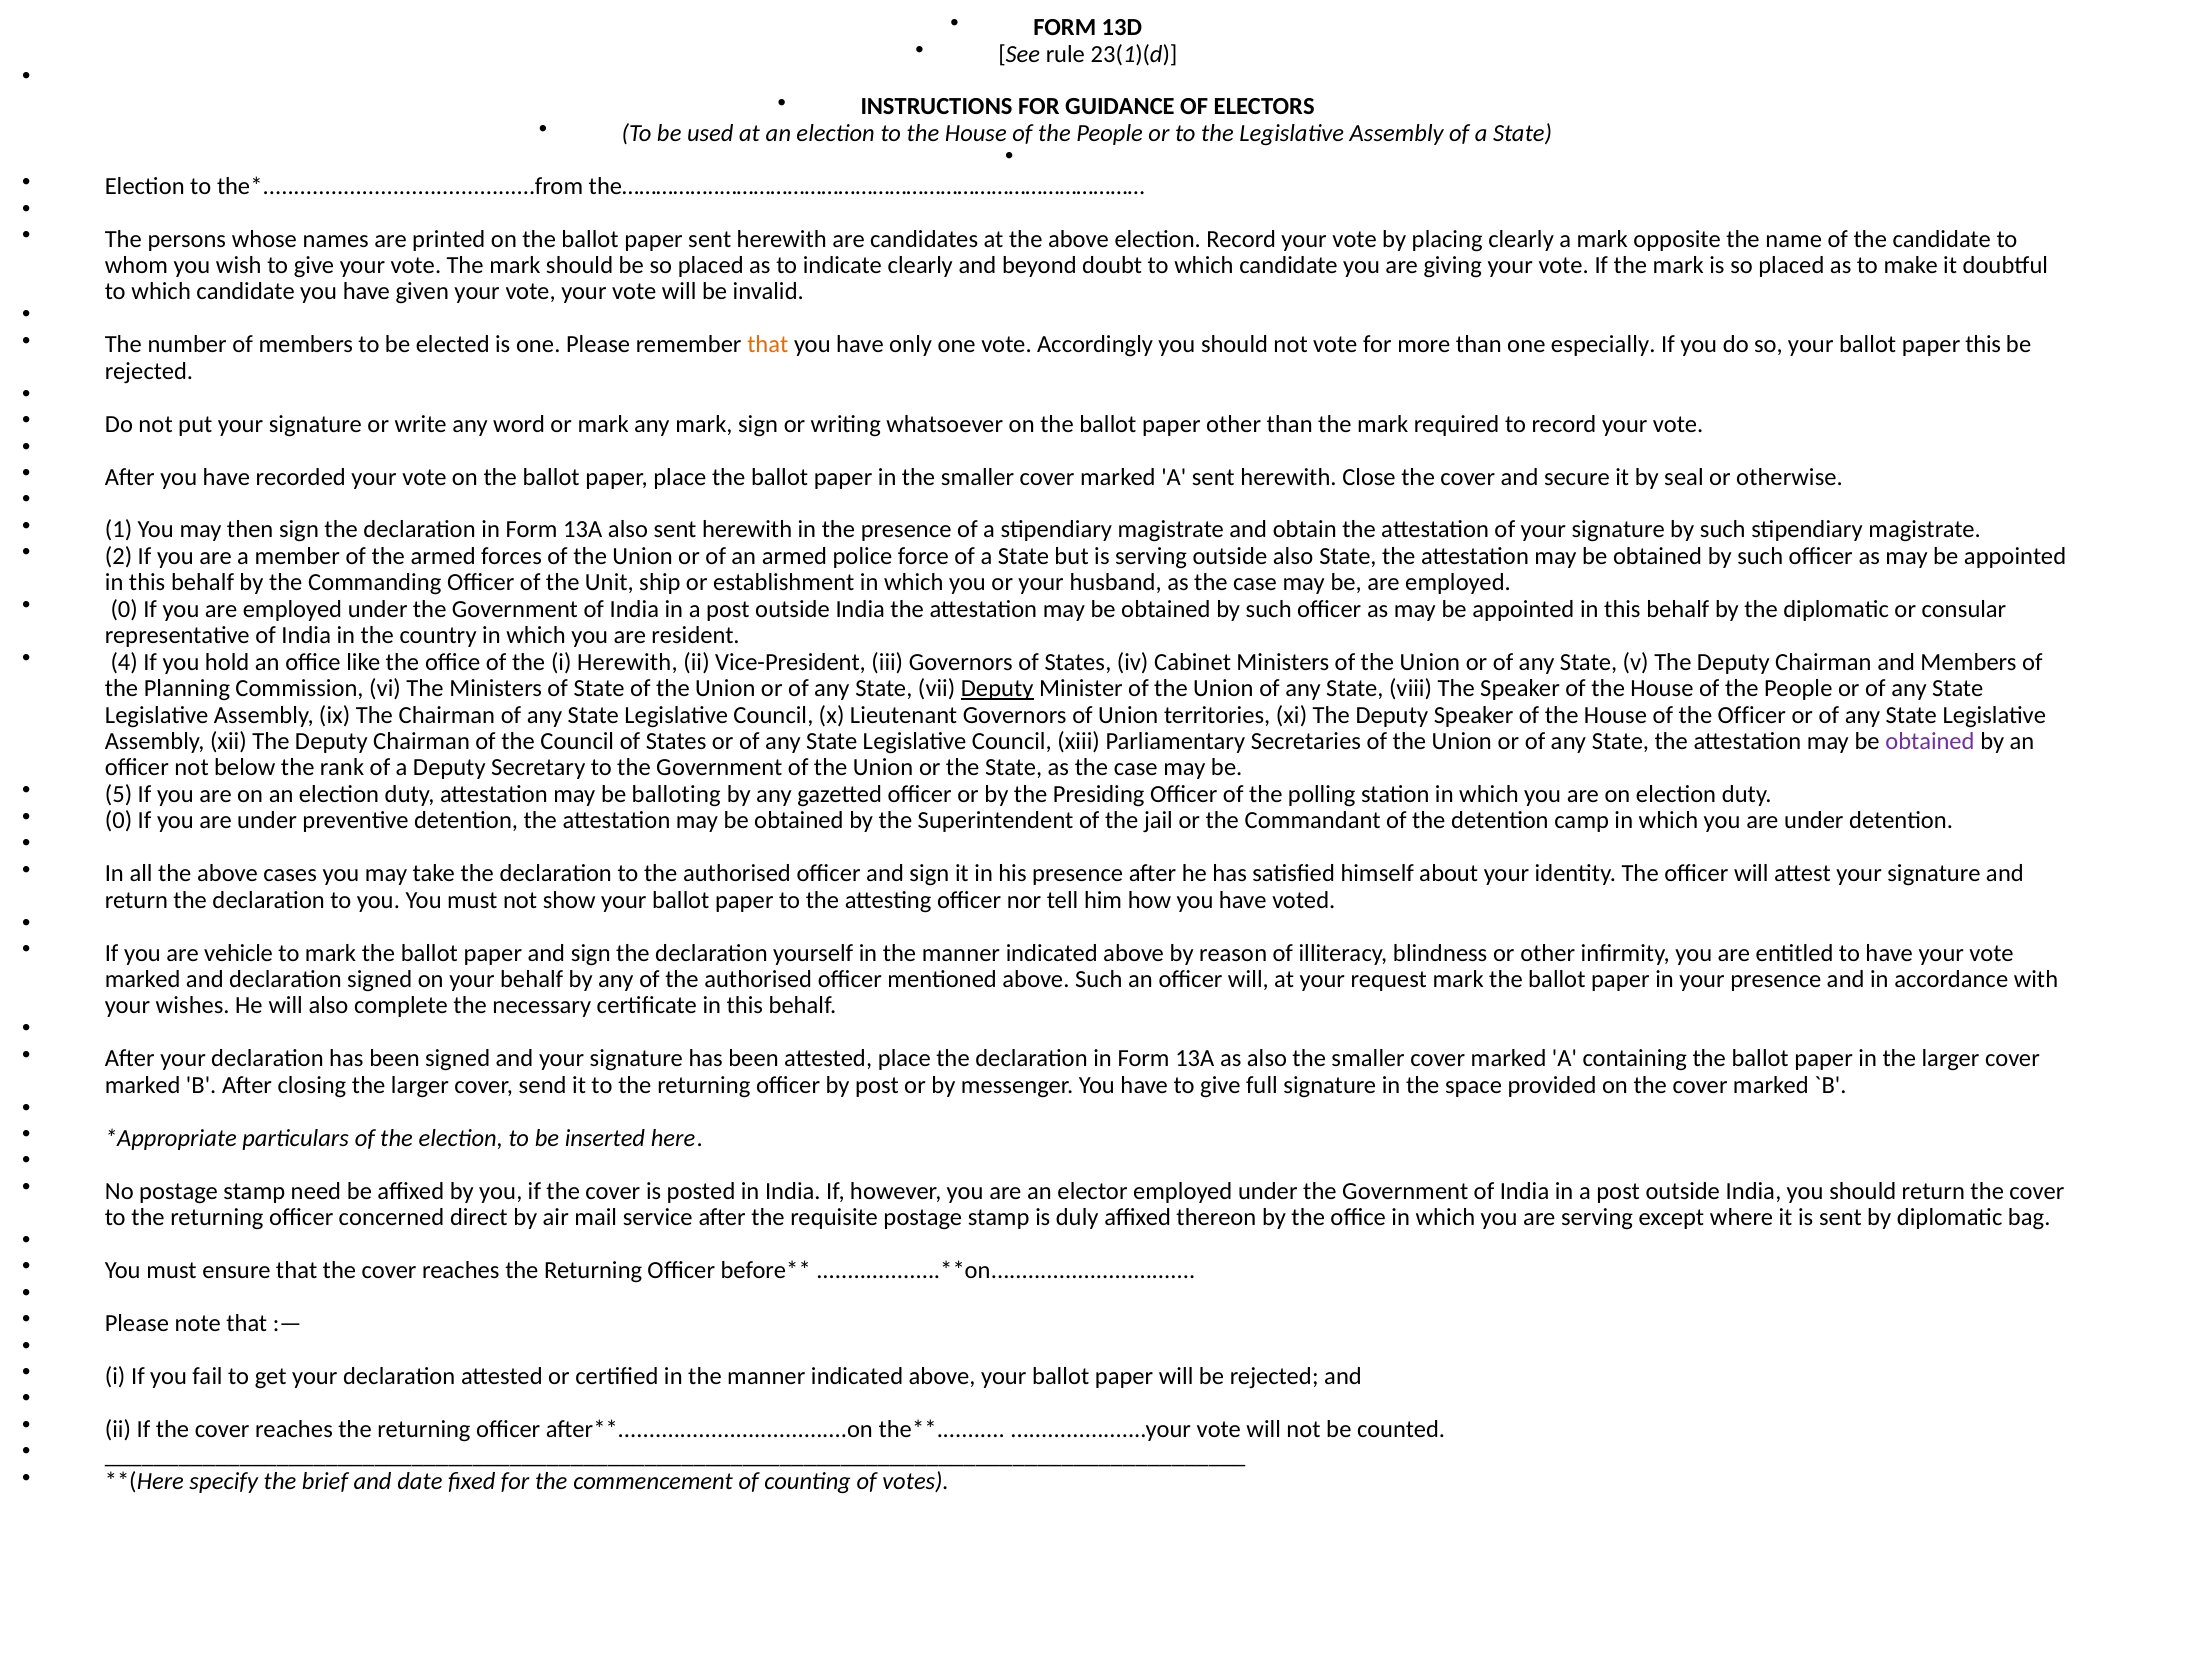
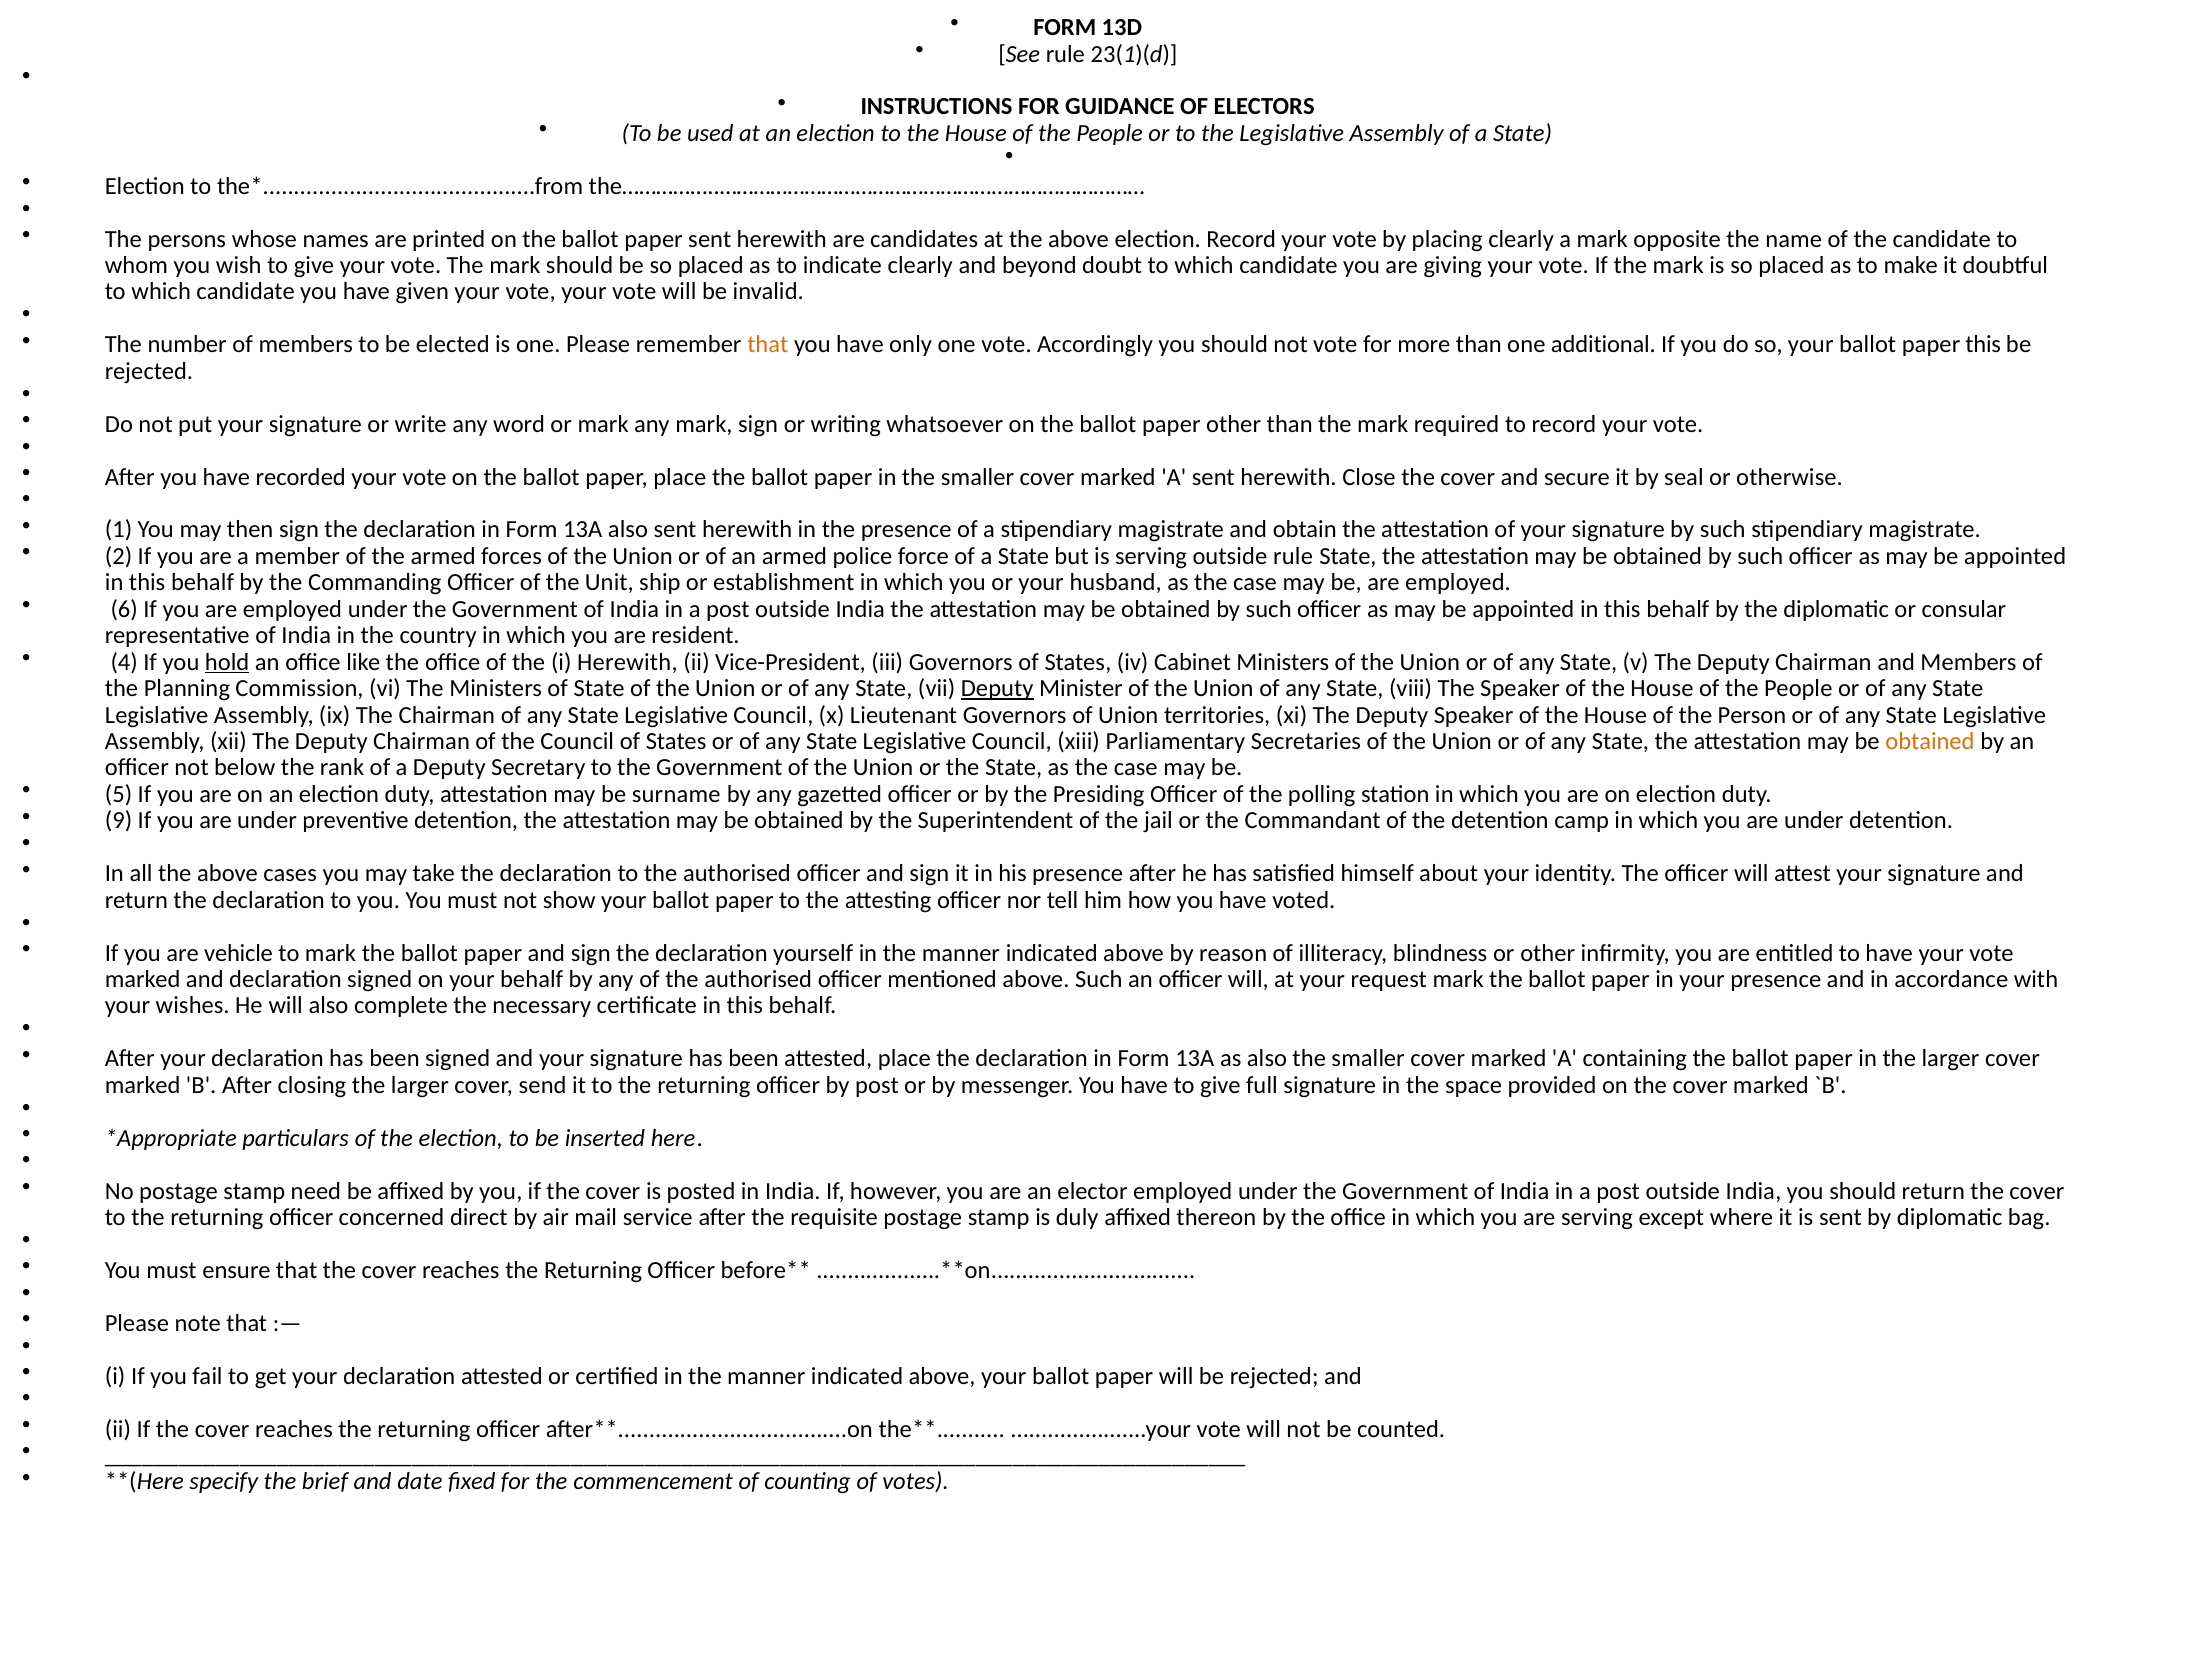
especially: especially -> additional
outside also: also -> rule
0 at (124, 609): 0 -> 6
hold underline: none -> present
of the Officer: Officer -> Person
obtained at (1930, 741) colour: purple -> orange
balloting: balloting -> surname
0 at (119, 821): 0 -> 9
